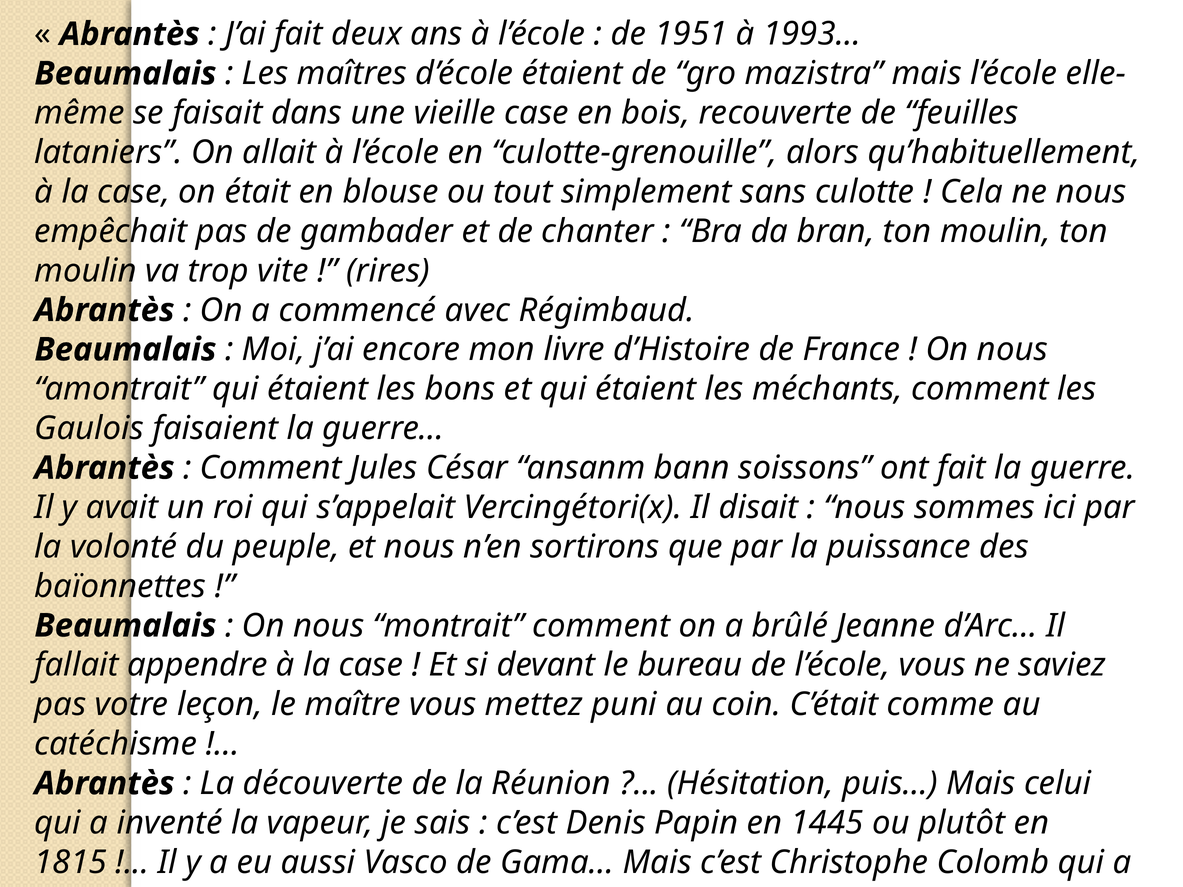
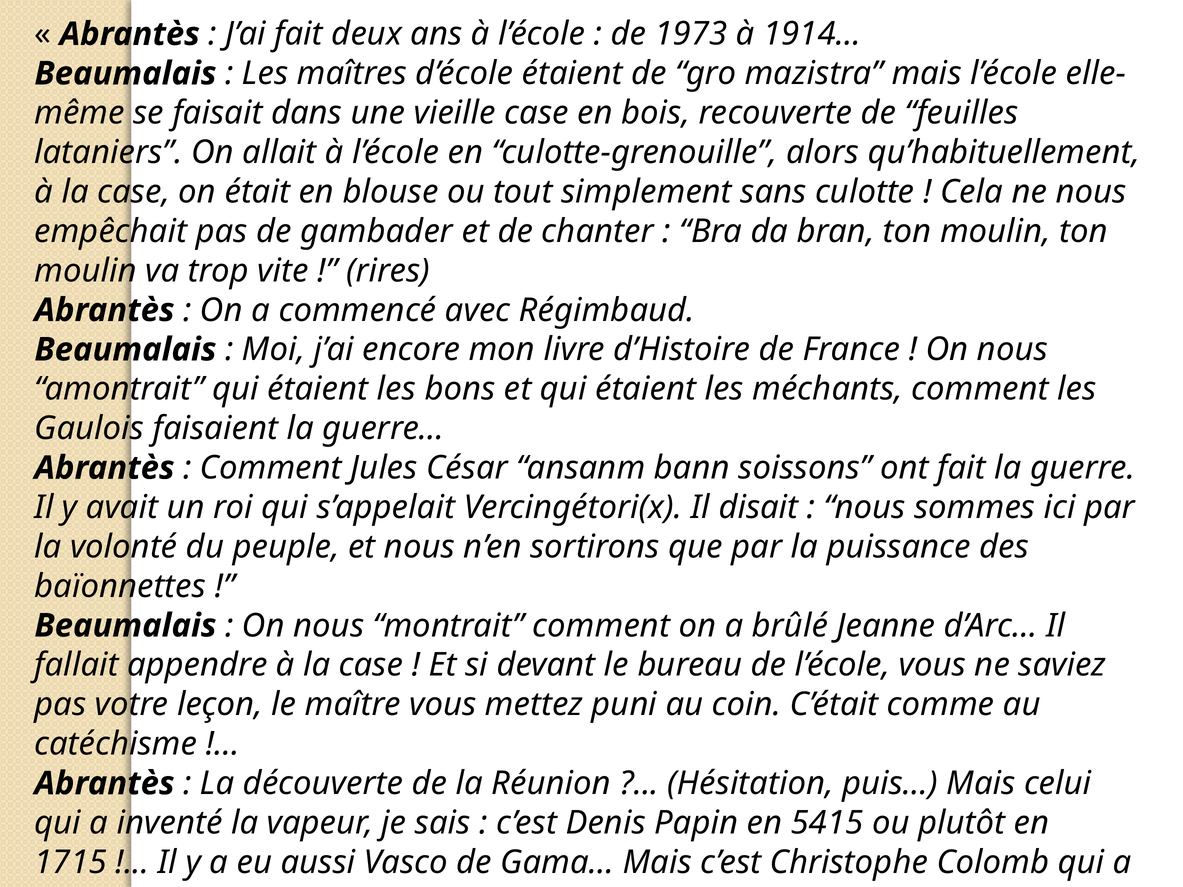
1951: 1951 -> 1973
1993…: 1993… -> 1914…
1445: 1445 -> 5415
1815: 1815 -> 1715
